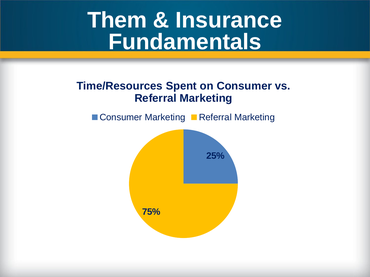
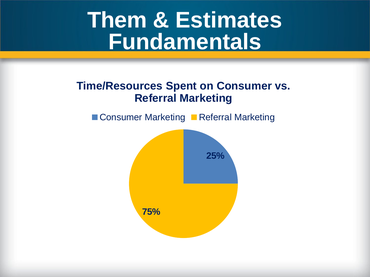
Insurance: Insurance -> Estimates
